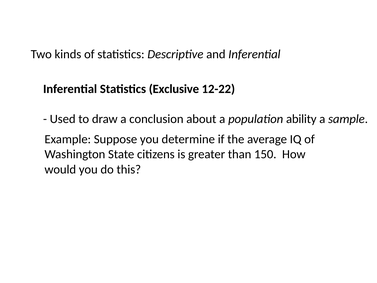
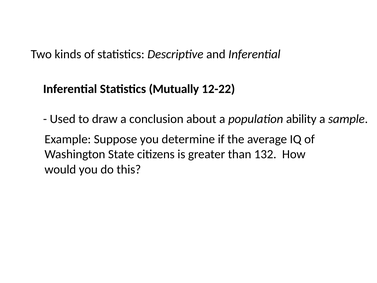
Exclusive: Exclusive -> Mutually
150: 150 -> 132
